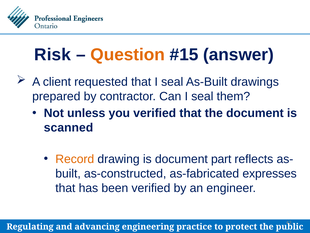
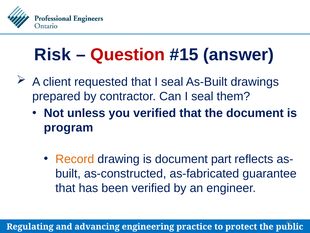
Question colour: orange -> red
scanned: scanned -> program
expresses: expresses -> guarantee
